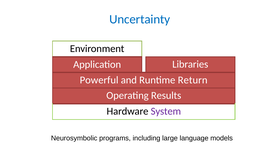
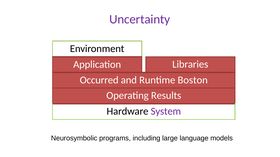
Uncertainty colour: blue -> purple
Powerful: Powerful -> Occurred
Return: Return -> Boston
